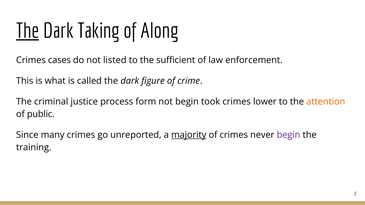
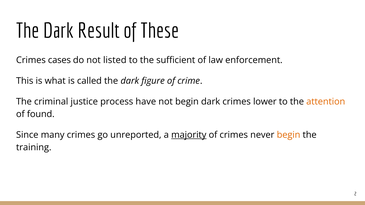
The at (28, 31) underline: present -> none
Taking: Taking -> Result
Along: Along -> These
form: form -> have
begin took: took -> dark
public: public -> found
begin at (289, 135) colour: purple -> orange
